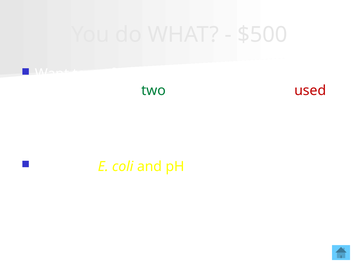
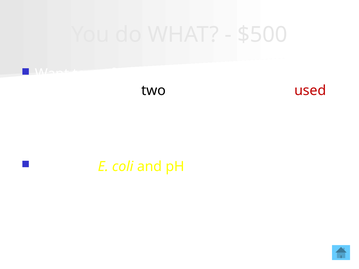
two colour: green -> black
